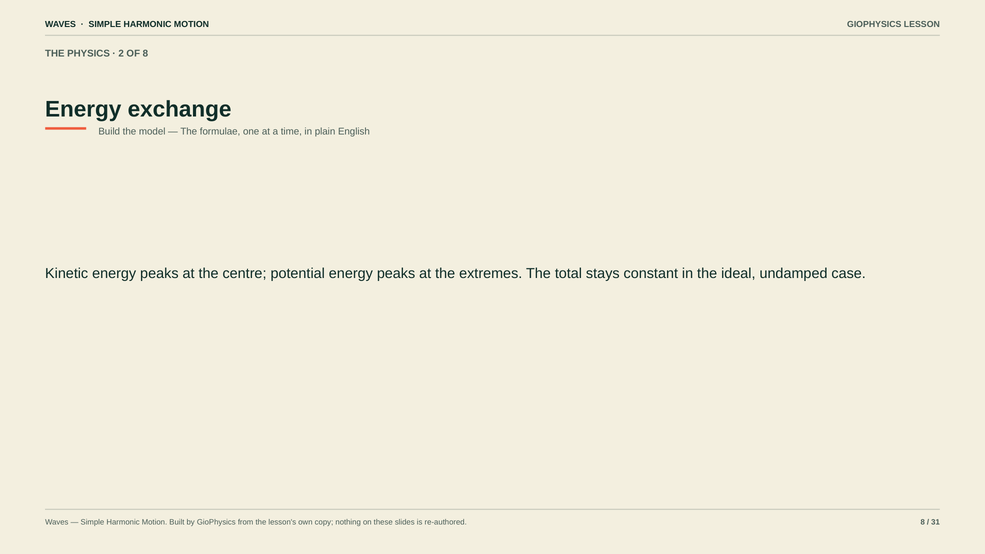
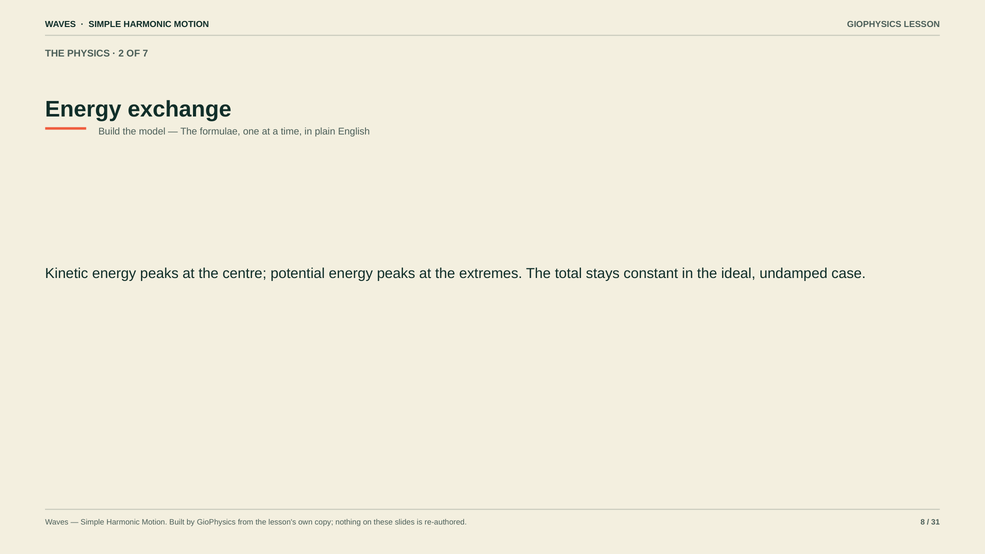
OF 8: 8 -> 7
